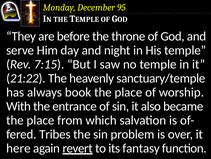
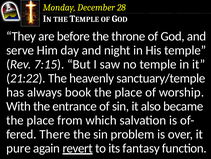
95: 95 -> 28
Tribes: Tribes -> There
here: here -> pure
